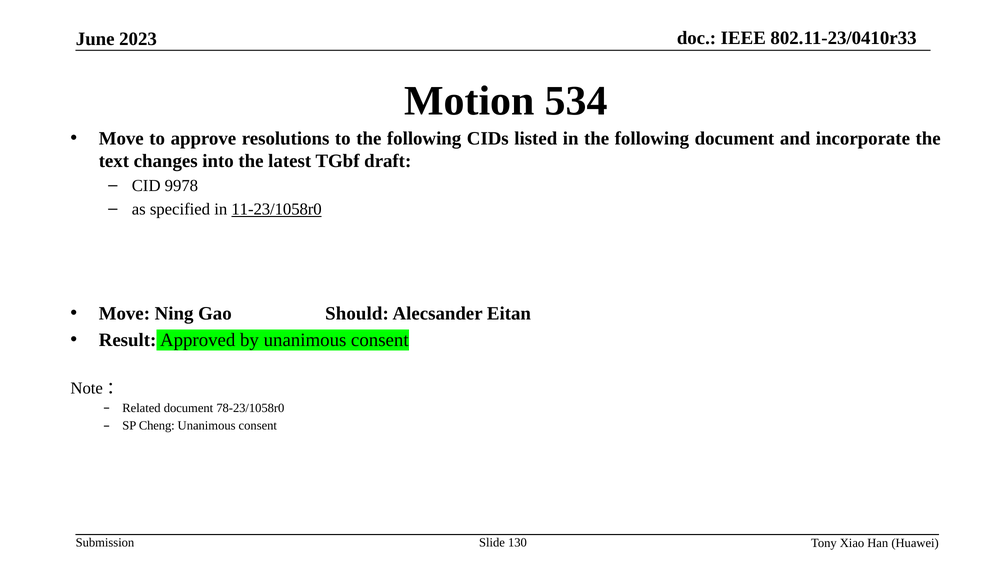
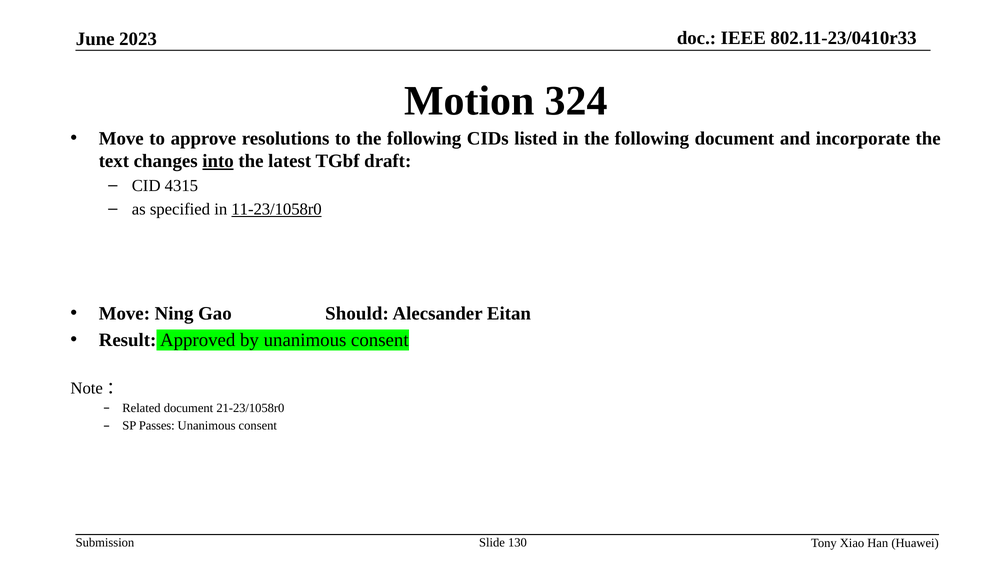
534: 534 -> 324
into underline: none -> present
9978: 9978 -> 4315
78-23/1058r0: 78-23/1058r0 -> 21-23/1058r0
Cheng: Cheng -> Passes
